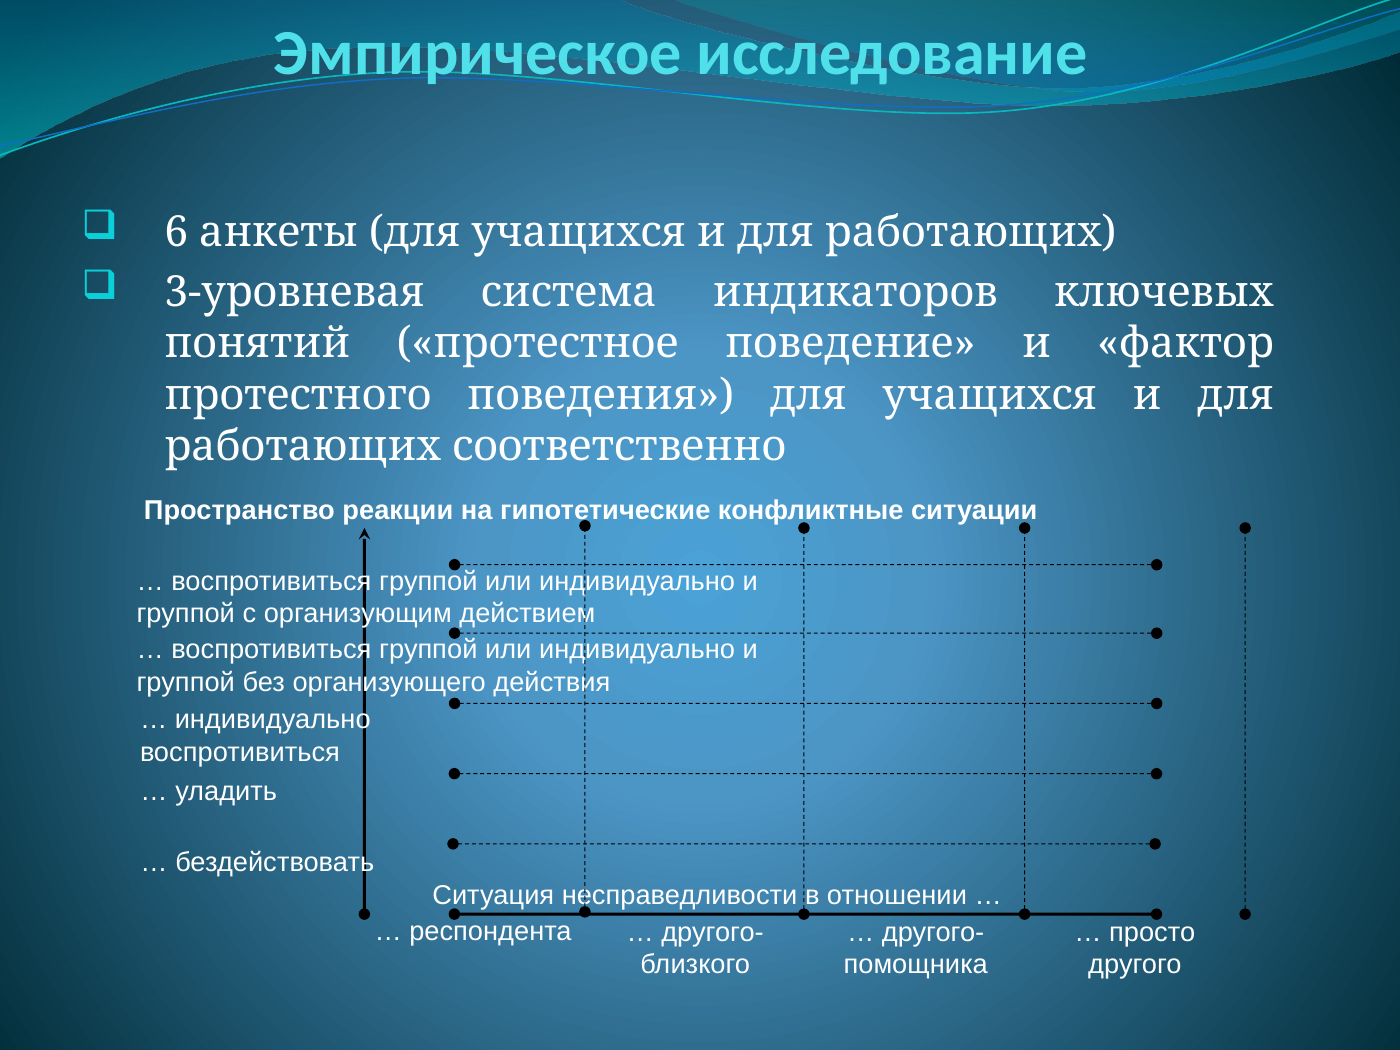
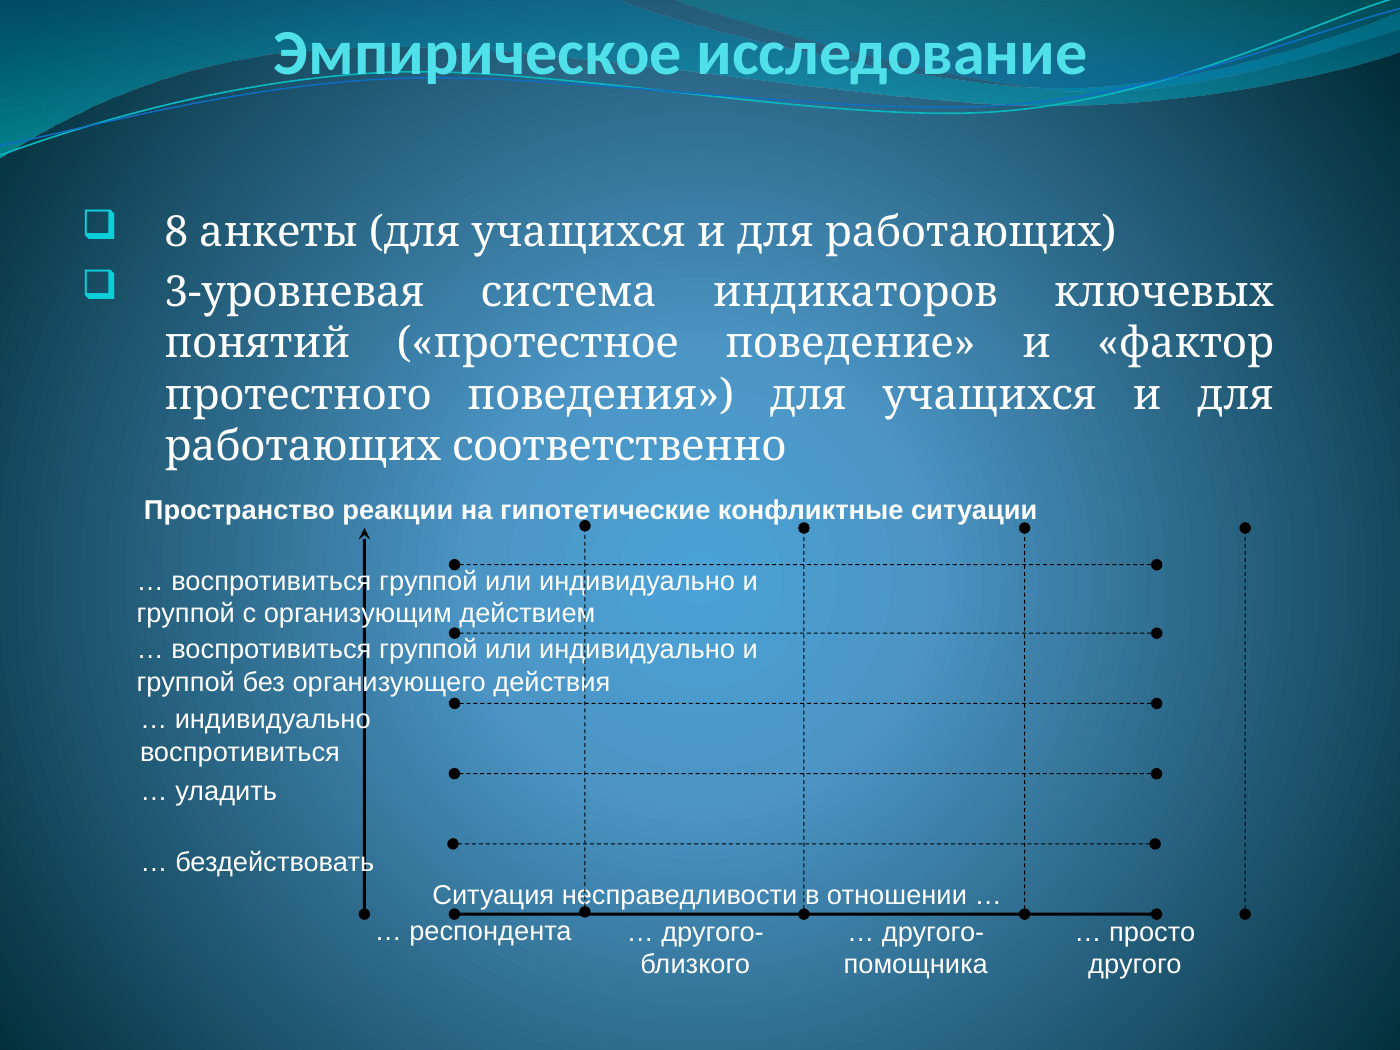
6: 6 -> 8
